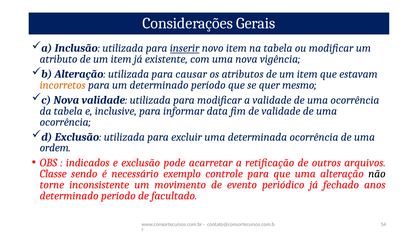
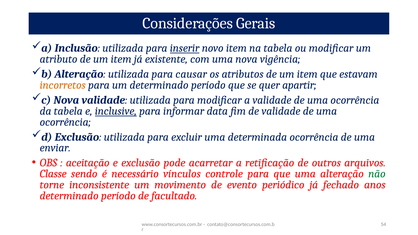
mesmo: mesmo -> apartir
inclusive underline: none -> present
ordem: ordem -> enviar
indicados: indicados -> aceitação
exemplo: exemplo -> vínculos
não colour: black -> green
